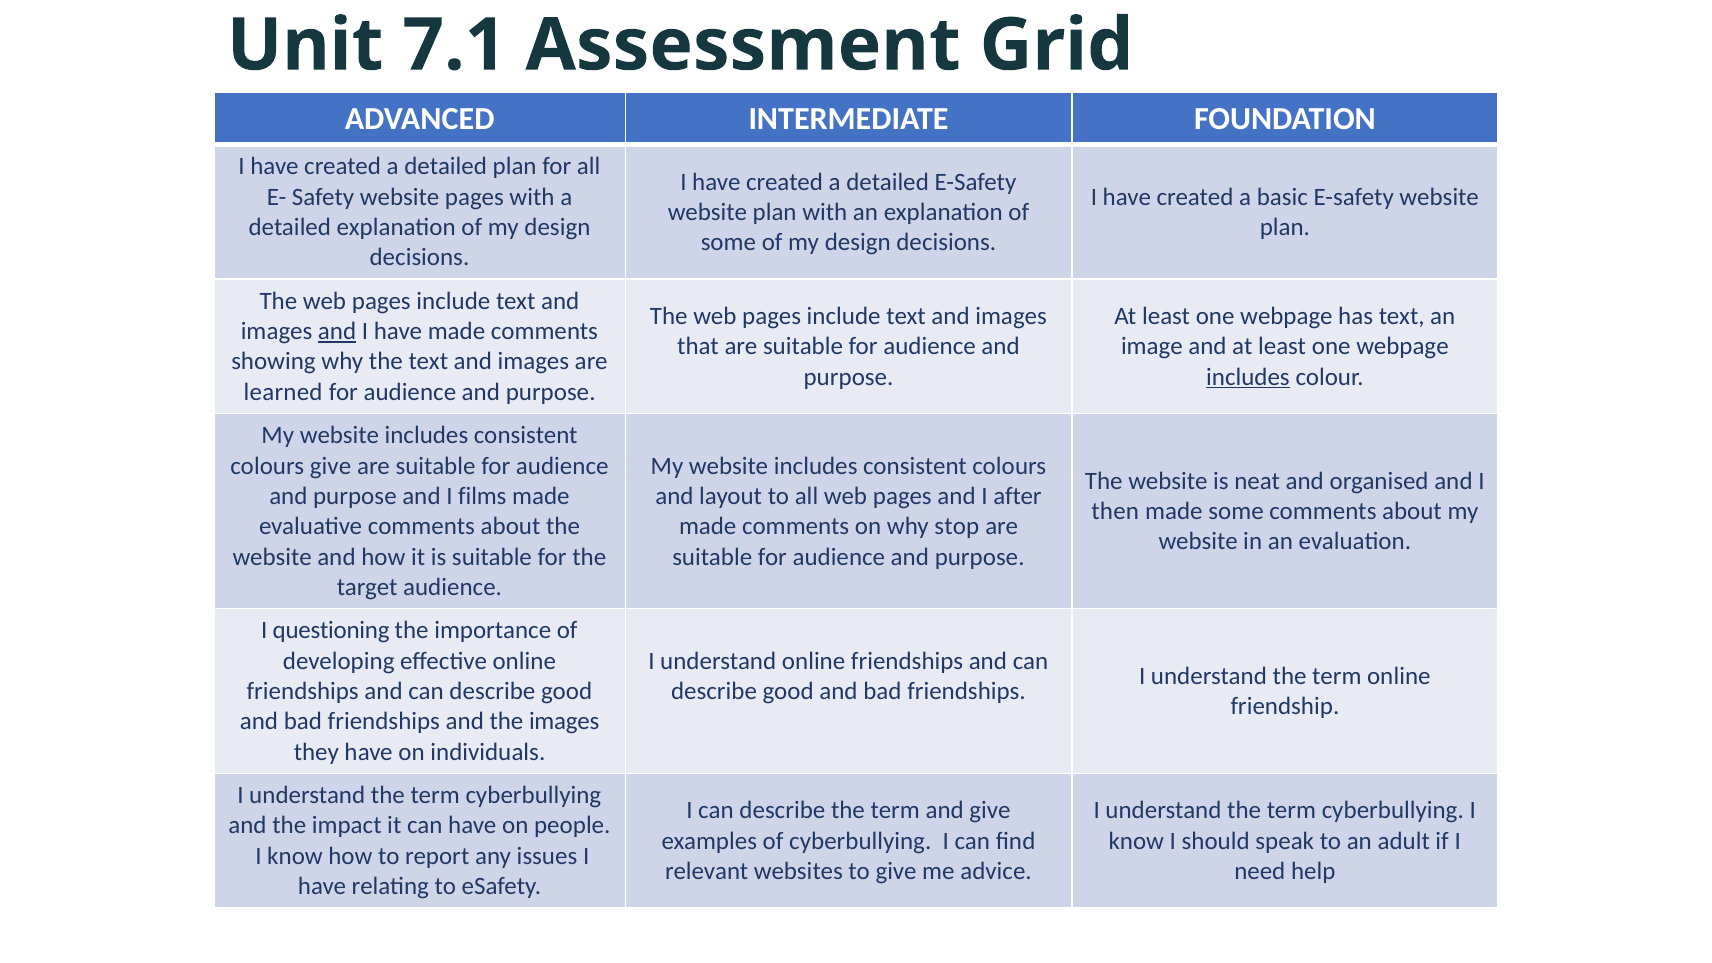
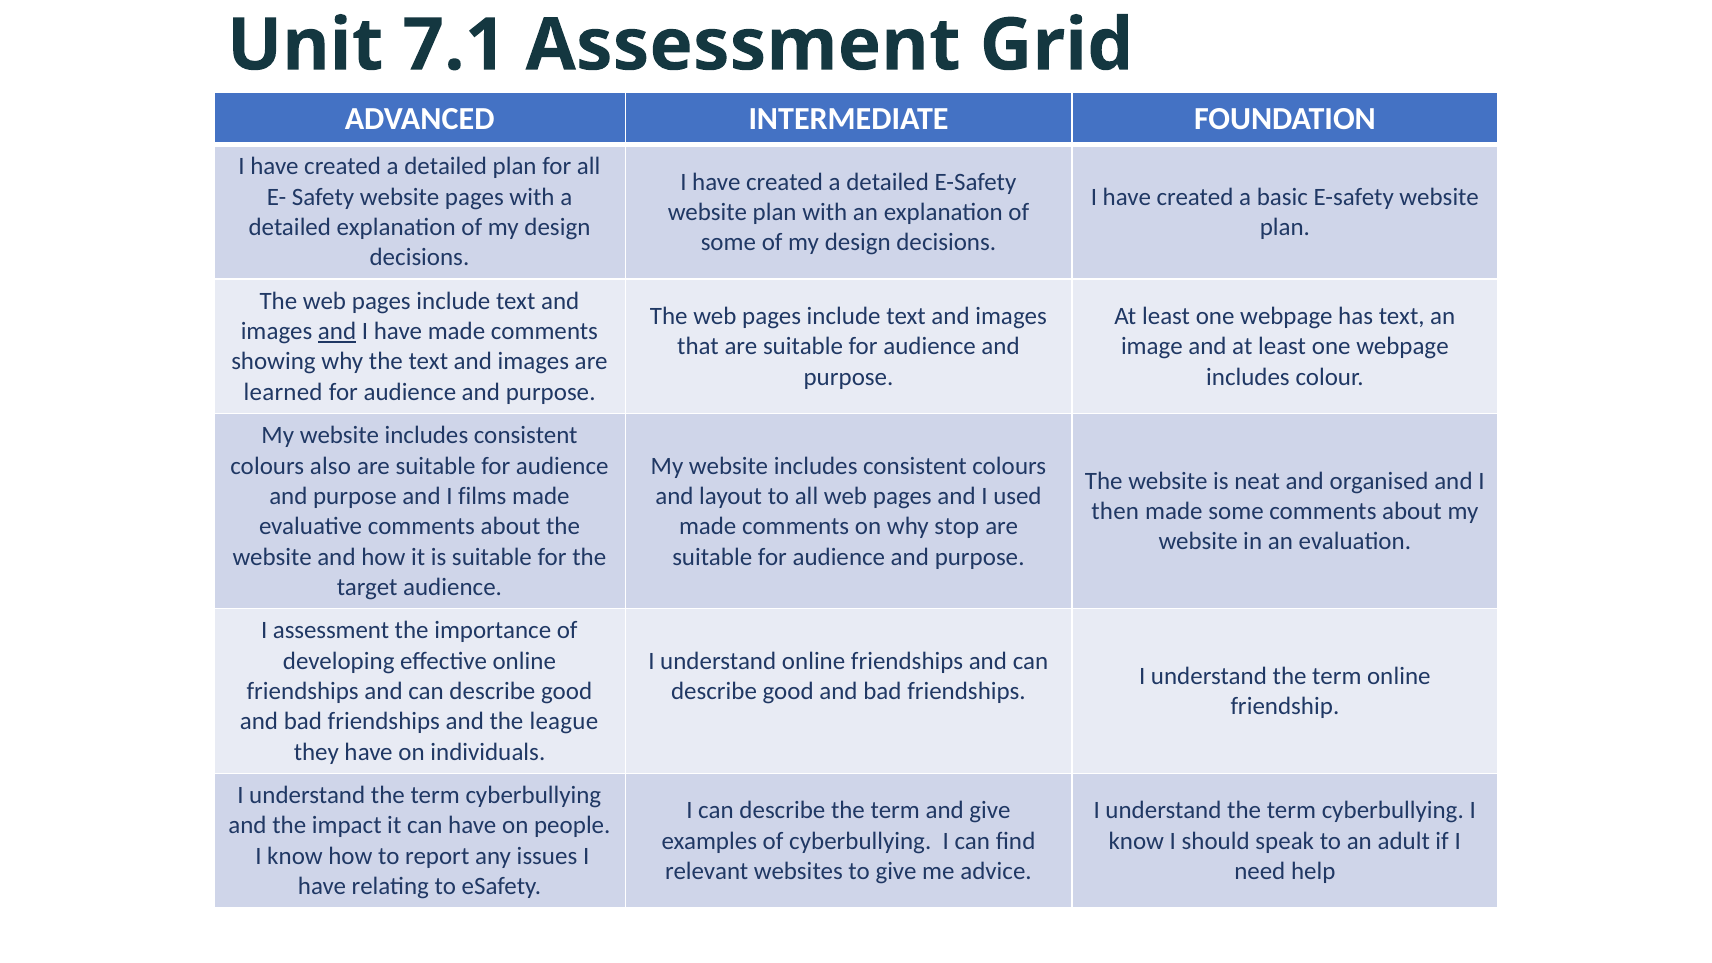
includes at (1248, 377) underline: present -> none
colours give: give -> also
after: after -> used
I questioning: questioning -> assessment
the images: images -> league
